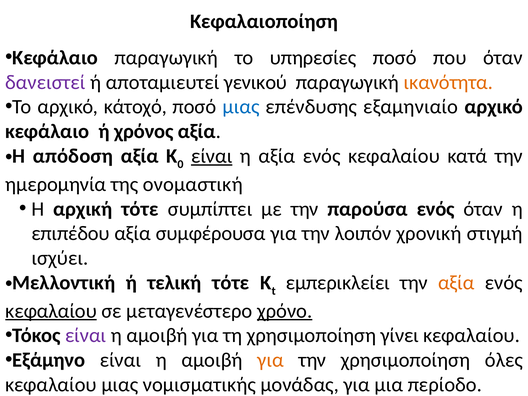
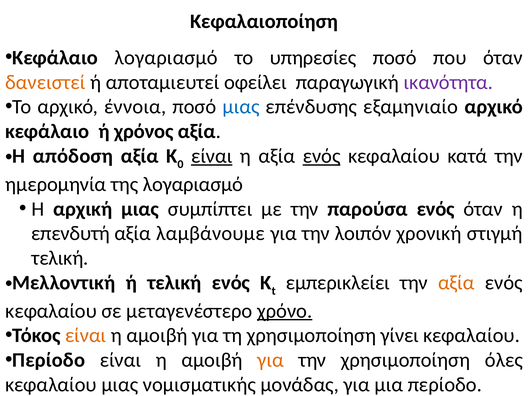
Κεφάλαιο παραγωγική: παραγωγική -> λογαριασμό
δανειστεί colour: purple -> orange
γενικού: γενικού -> οφείλει
ικανότητα colour: orange -> purple
κάτοχό: κάτοχό -> έννοια
ενός at (322, 156) underline: none -> present
της ονομαστική: ονομαστική -> λογαριασμό
αρχική τότε: τότε -> μιας
επιπέδου: επιπέδου -> επενδυτή
συμφέρουσα: συμφέρουσα -> λαμβάνουμε
ισχύει at (60, 258): ισχύει -> τελική
τελική τότε: τότε -> ενός
κεφαλαίου at (51, 311) underline: present -> none
είναι at (86, 336) colour: purple -> orange
Εξάμηνο at (49, 360): Εξάμηνο -> Περίοδο
